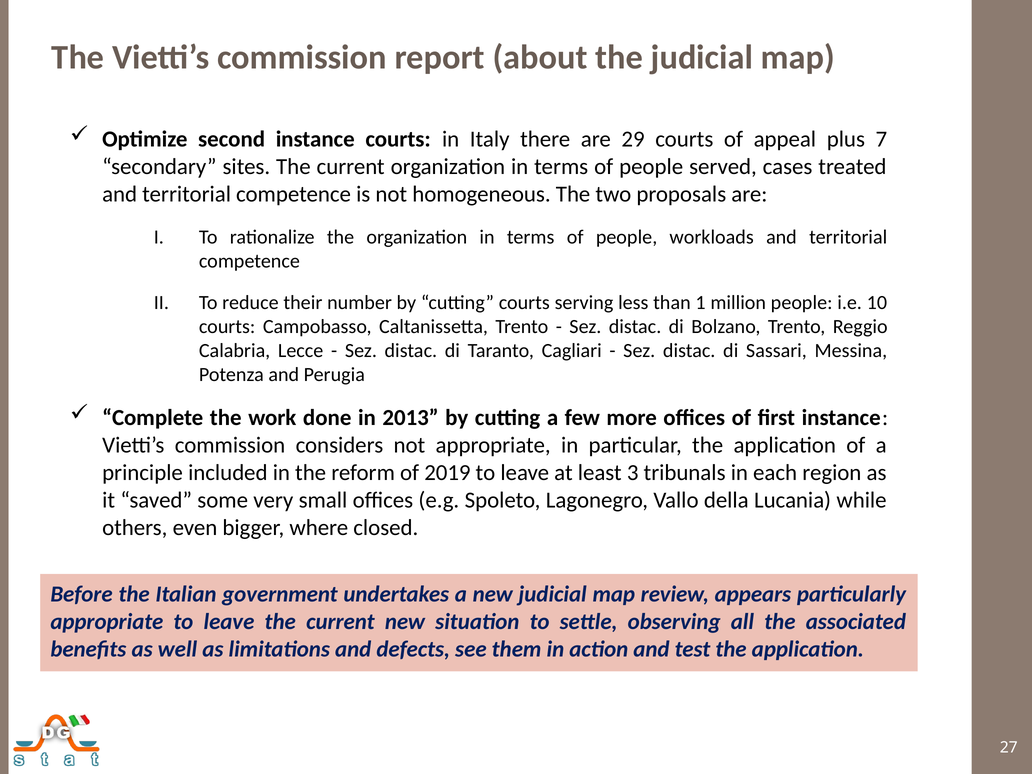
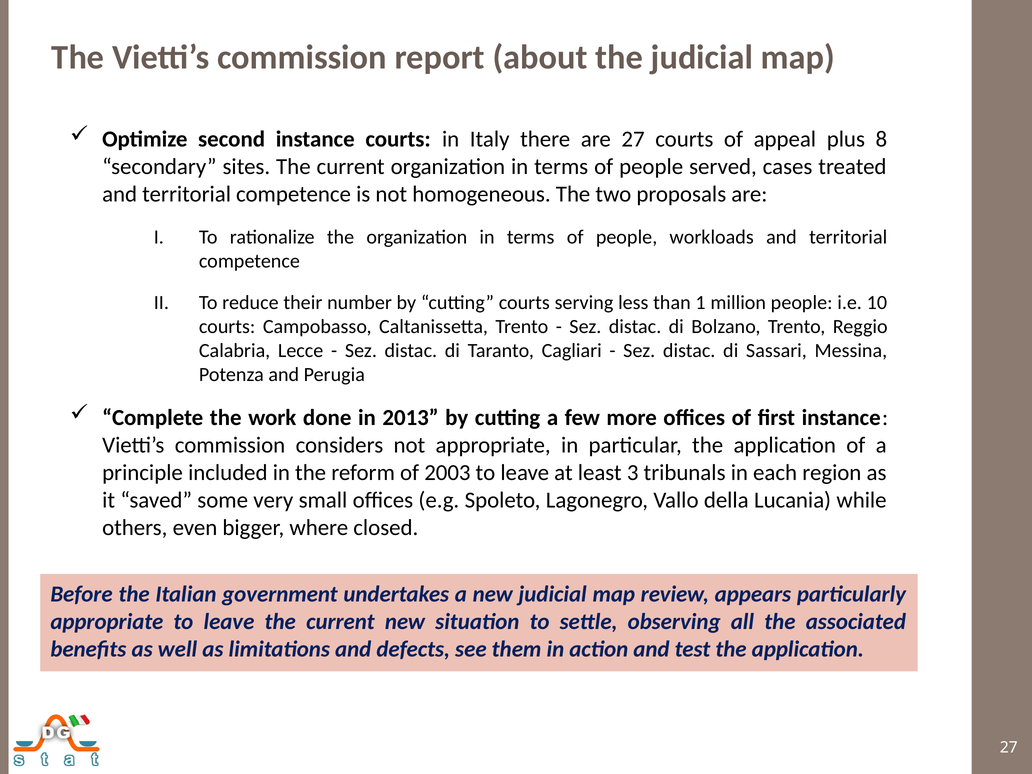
are 29: 29 -> 27
7: 7 -> 8
2019: 2019 -> 2003
